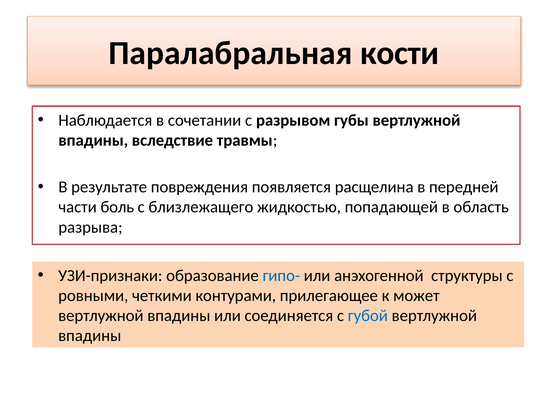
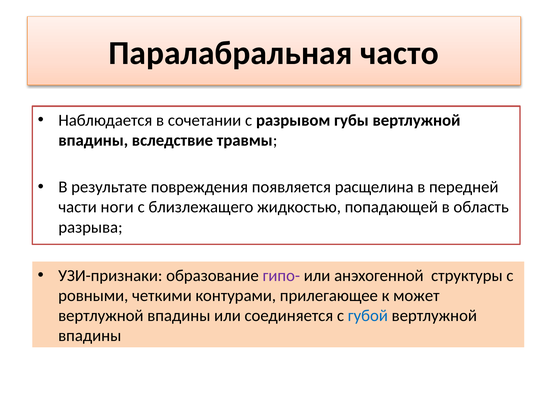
кости: кости -> часто
боль: боль -> ноги
гипо- colour: blue -> purple
